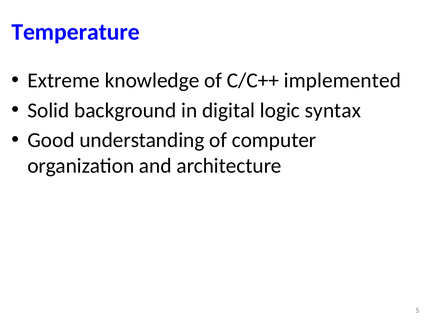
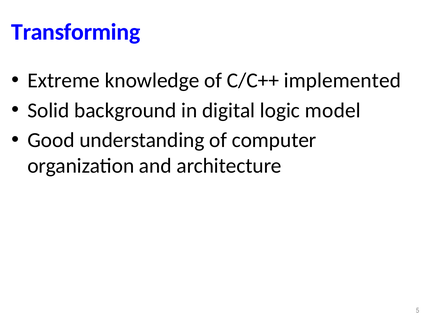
Temperature: Temperature -> Transforming
syntax: syntax -> model
